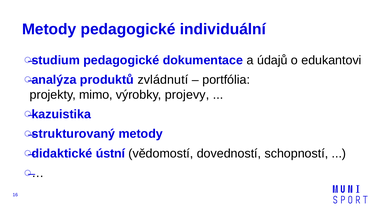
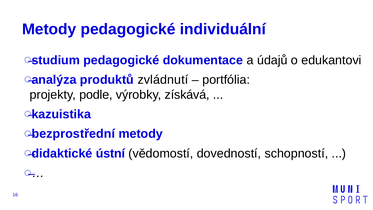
mimo: mimo -> podle
projevy: projevy -> získává
strukturovaný: strukturovaný -> bezprostřední
